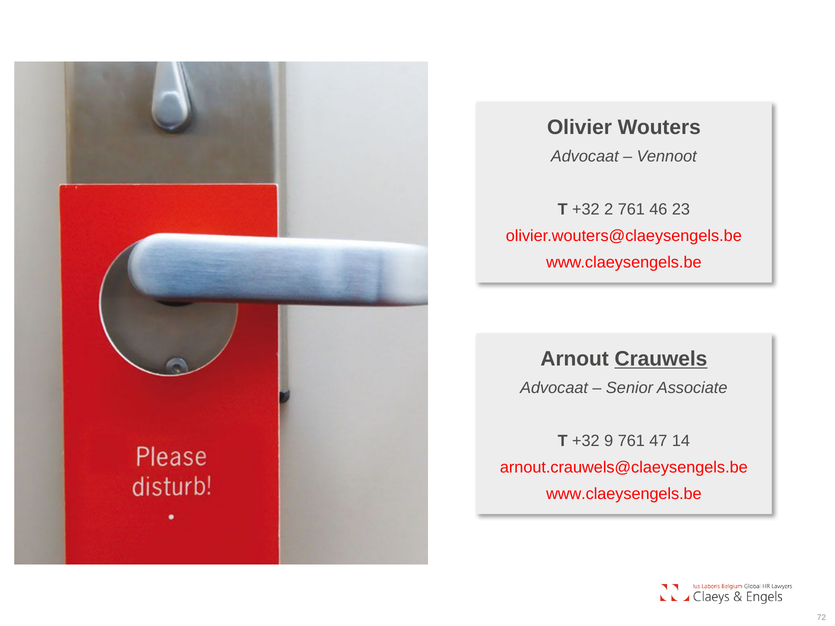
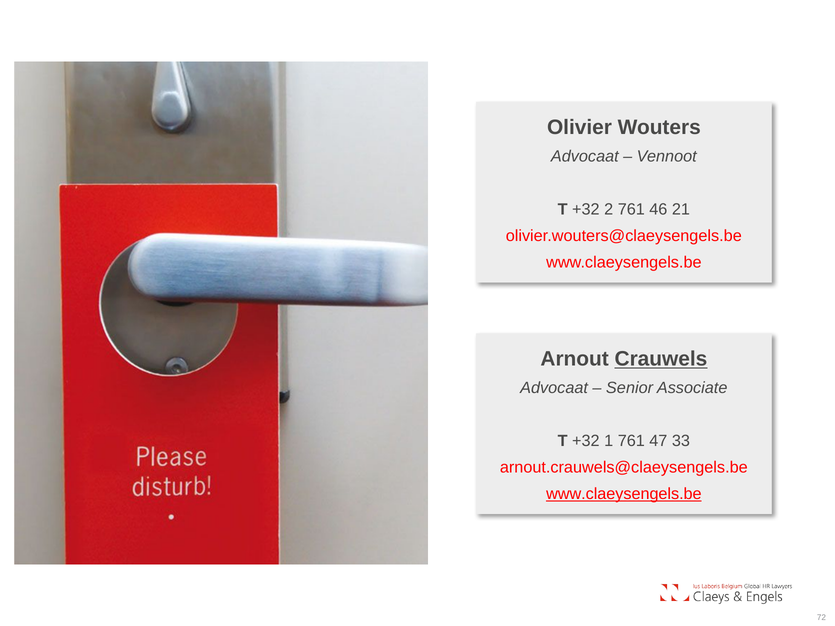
23: 23 -> 21
9: 9 -> 1
14: 14 -> 33
www.claeysengels.be at (624, 494) underline: none -> present
